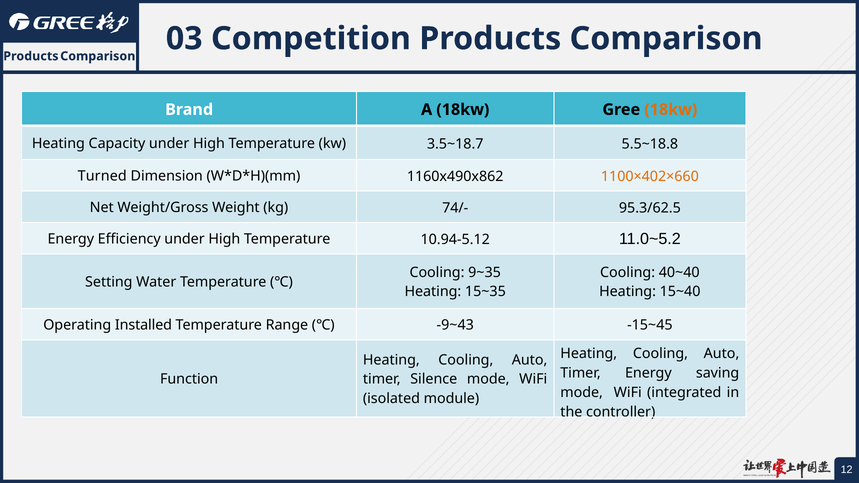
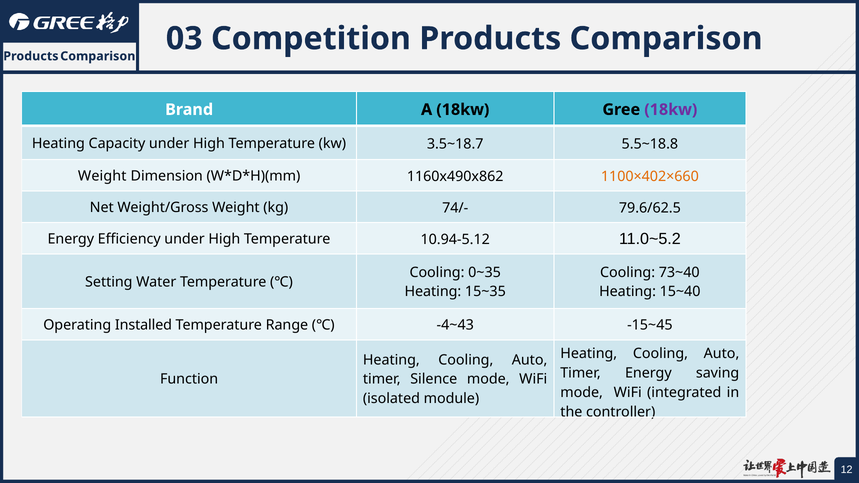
18kw at (671, 110) colour: orange -> purple
Turned at (102, 176): Turned -> Weight
95.3/62.5: 95.3/62.5 -> 79.6/62.5
9~35: 9~35 -> 0~35
40~40: 40~40 -> 73~40
-9~43: -9~43 -> -4~43
